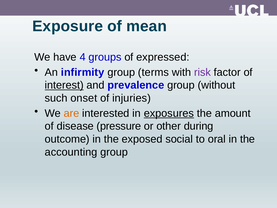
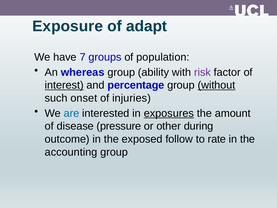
mean: mean -> adapt
4: 4 -> 7
expressed: expressed -> population
infirmity: infirmity -> whereas
terms: terms -> ability
prevalence: prevalence -> percentage
without underline: none -> present
are colour: orange -> blue
social: social -> follow
oral: oral -> rate
